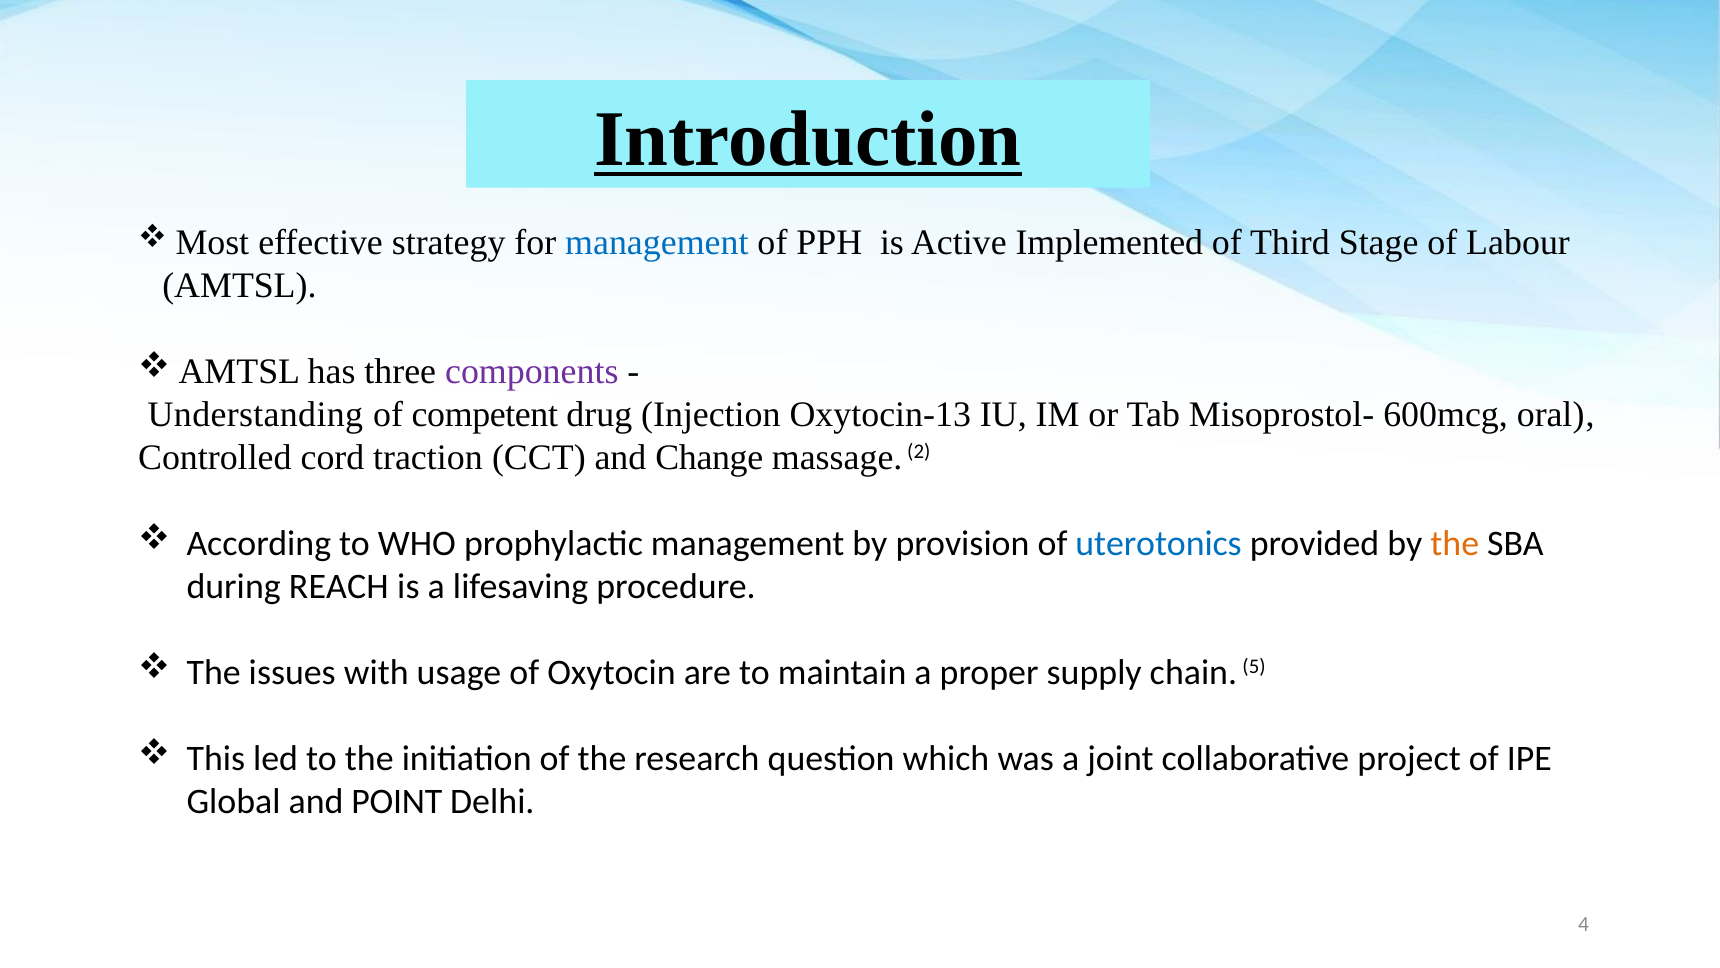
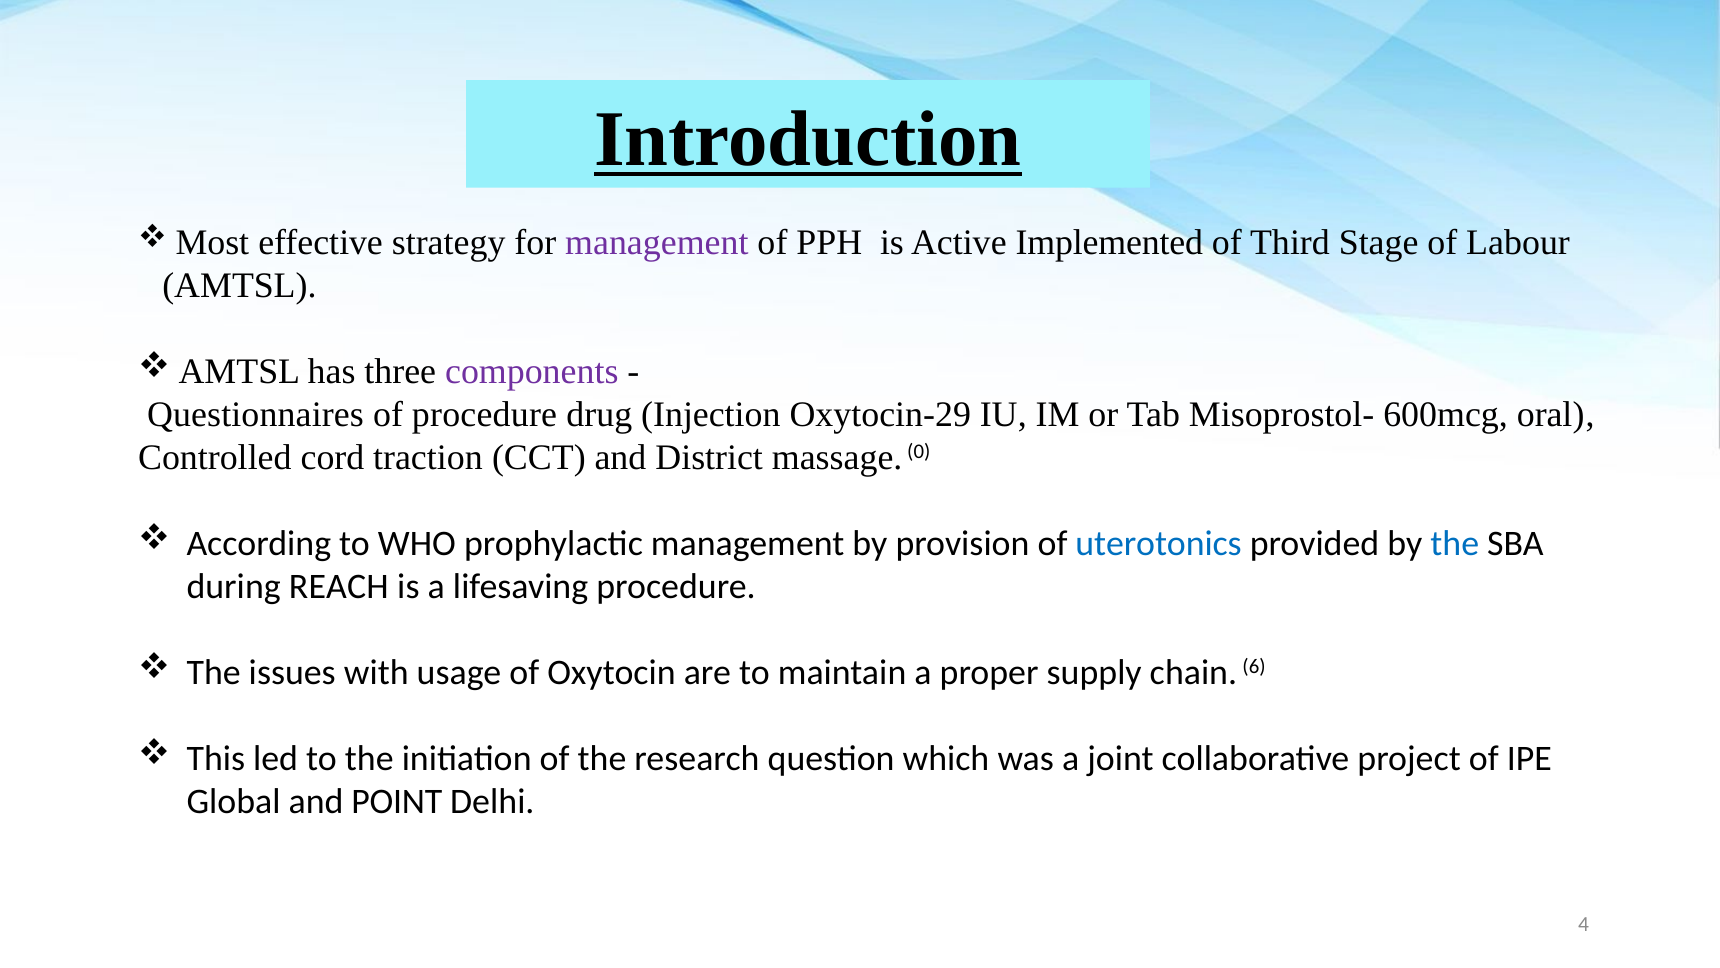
management at (657, 242) colour: blue -> purple
Understanding: Understanding -> Questionnaires
of competent: competent -> procedure
Oxytocin-13: Oxytocin-13 -> Oxytocin-29
Change: Change -> District
2: 2 -> 0
the at (1455, 543) colour: orange -> blue
5: 5 -> 6
